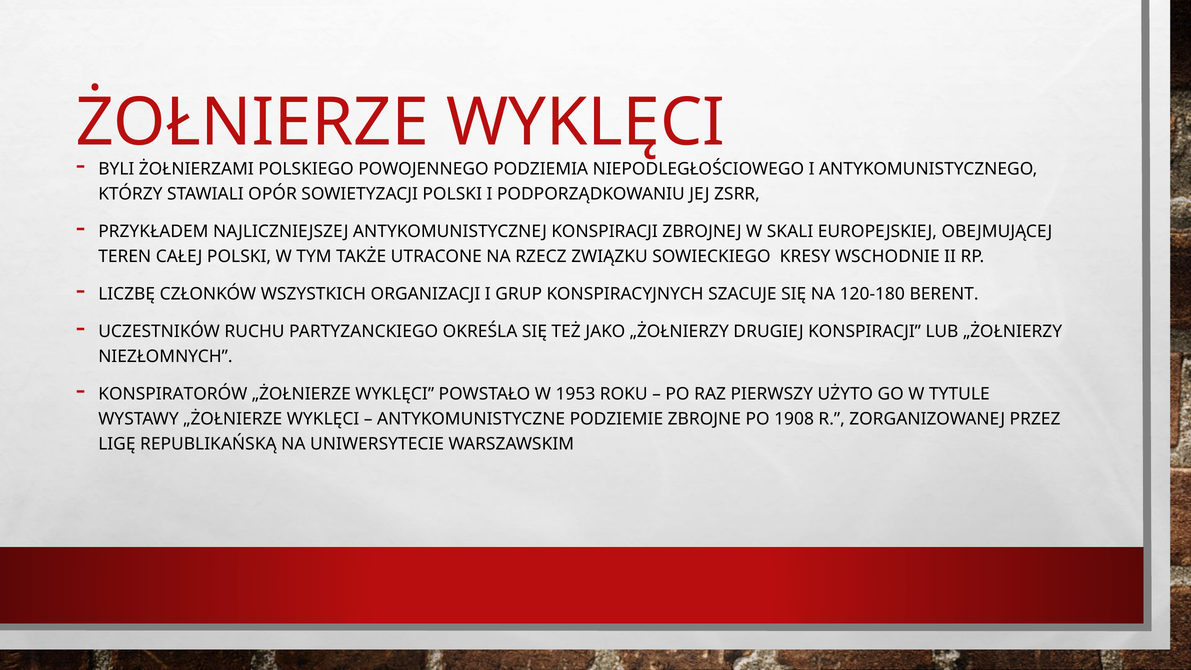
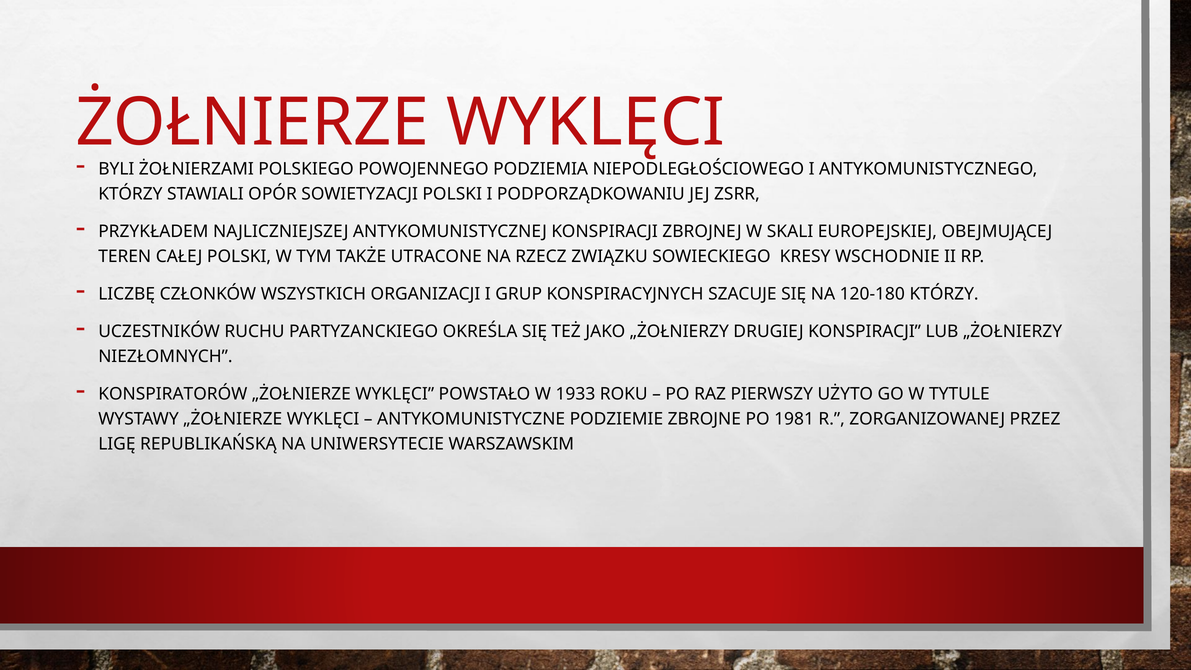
120-180 BERENT: BERENT -> KTÓRZY
1953: 1953 -> 1933
1908: 1908 -> 1981
